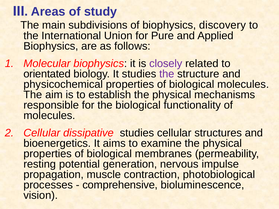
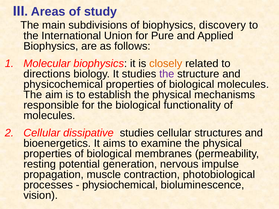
closely colour: purple -> orange
orientated: orientated -> directions
comprehensive: comprehensive -> physiochemical
